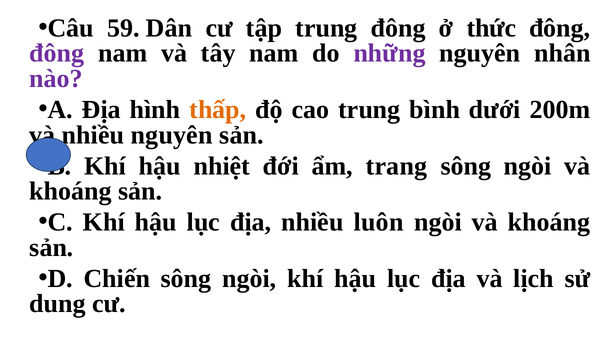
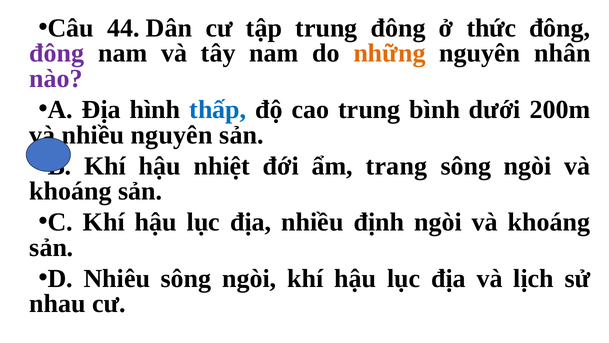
59: 59 -> 44
những colour: purple -> orange
thấp colour: orange -> blue
luôn: luôn -> định
Chiến: Chiến -> Nhiêu
dung: dung -> nhau
